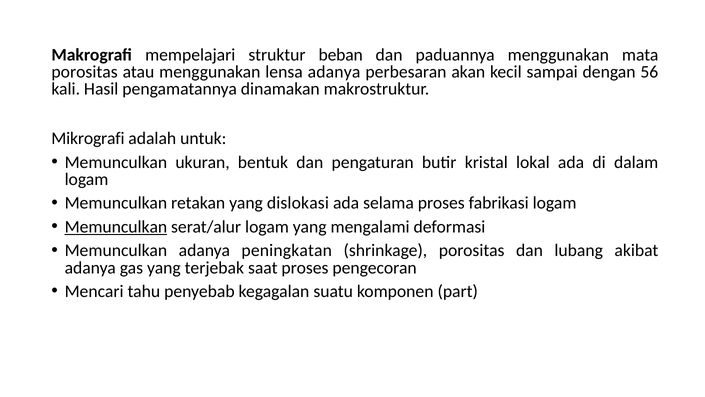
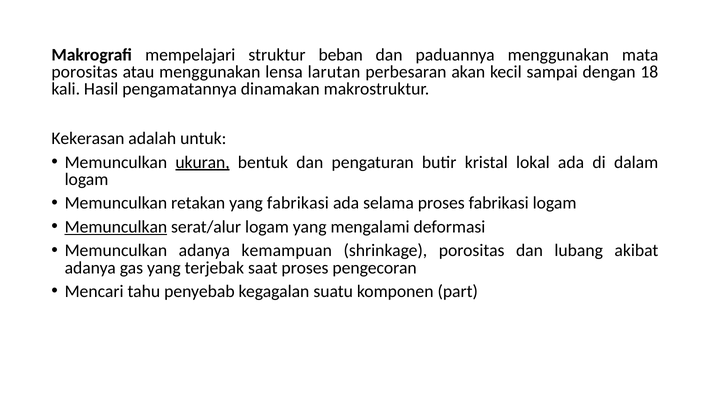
lensa adanya: adanya -> larutan
56: 56 -> 18
Mikrografi: Mikrografi -> Kekerasan
ukuran underline: none -> present
yang dislokasi: dislokasi -> fabrikasi
peningkatan: peningkatan -> kemampuan
